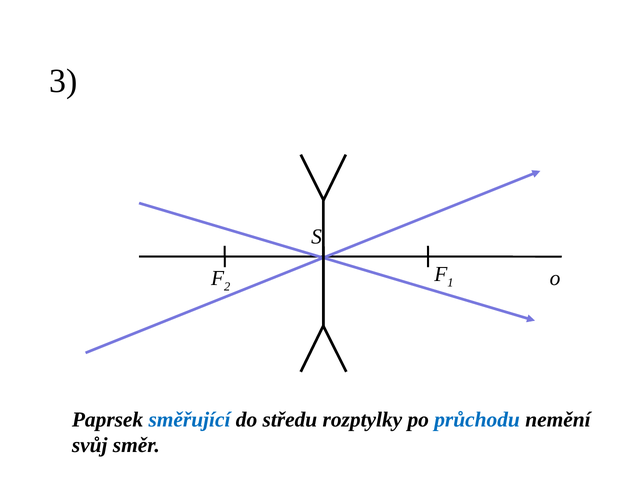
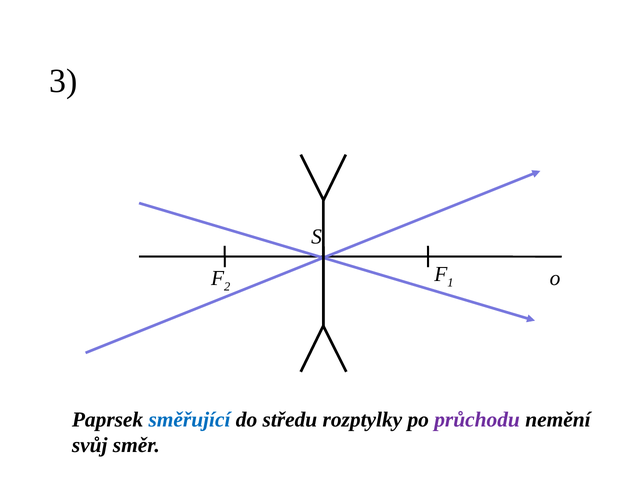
průchodu colour: blue -> purple
